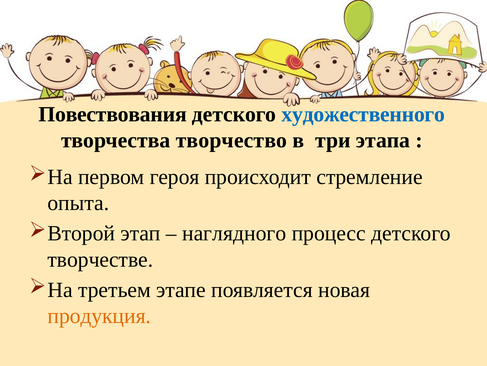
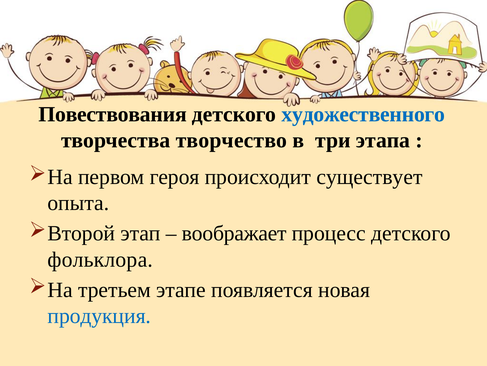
стремление: стремление -> существует
наглядного: наглядного -> воображает
творчестве: творчестве -> фольклора
продукция colour: orange -> blue
